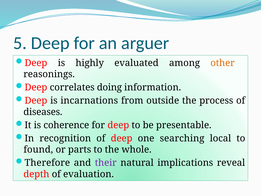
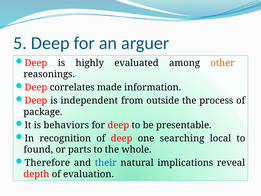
doing: doing -> made
incarnations: incarnations -> independent
diseases: diseases -> package
coherence: coherence -> behaviors
their colour: purple -> blue
